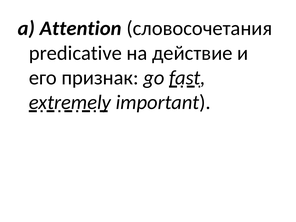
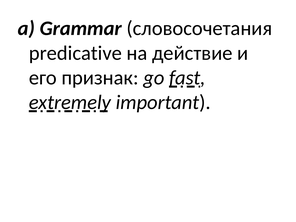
Attention: Attention -> Grammar
